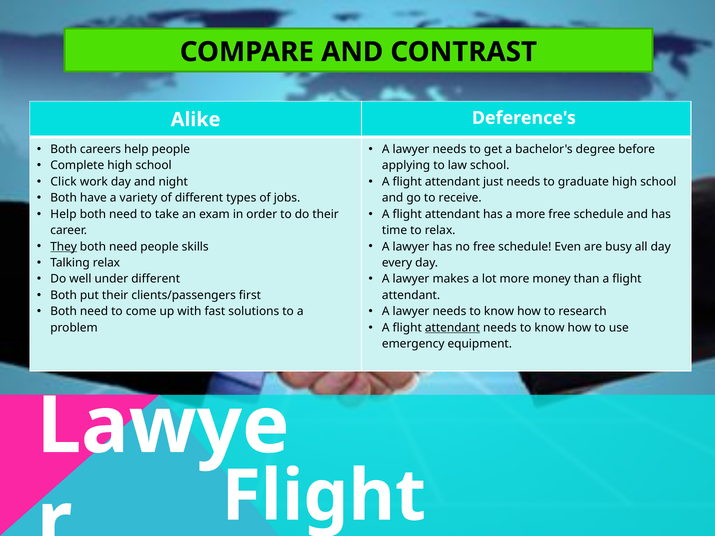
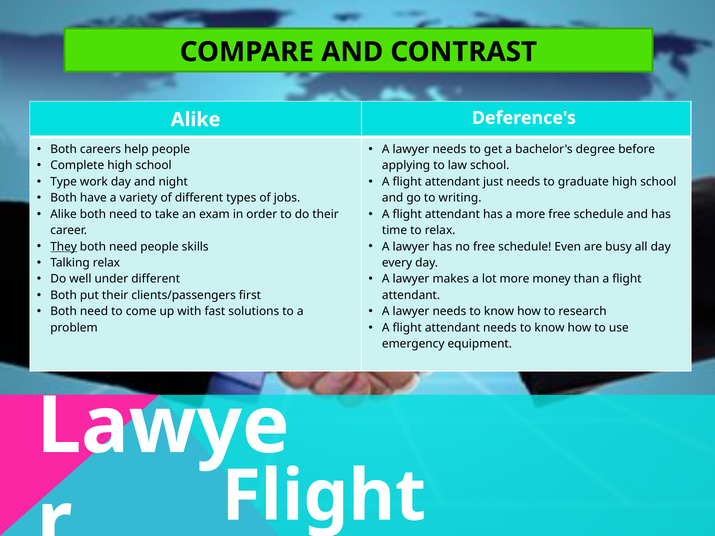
Click: Click -> Type
receive: receive -> writing
Help at (63, 214): Help -> Alike
attendant at (452, 328) underline: present -> none
